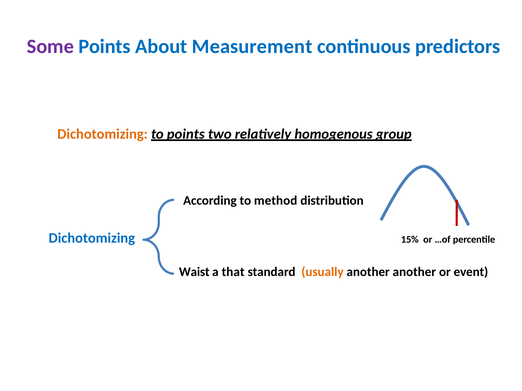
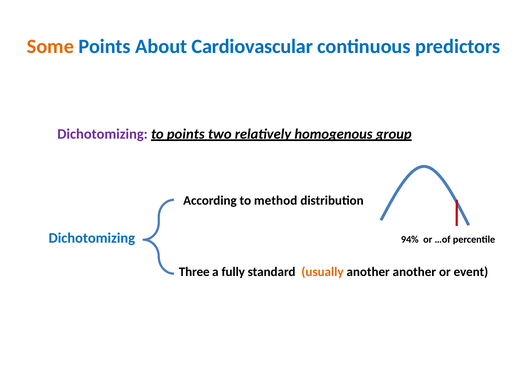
Some colour: purple -> orange
Measurement: Measurement -> Cardiovascular
Dichotomizing at (103, 134) colour: orange -> purple
15%: 15% -> 94%
Waist: Waist -> Three
that: that -> fully
